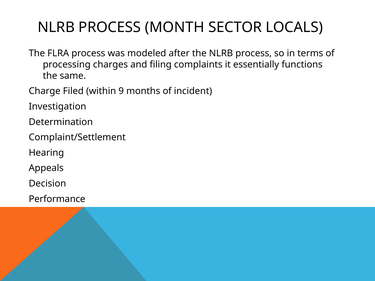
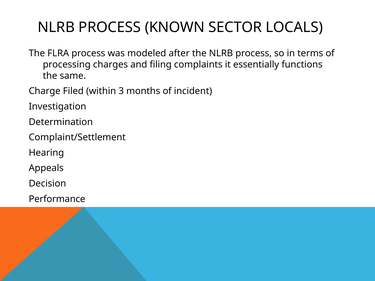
MONTH: MONTH -> KNOWN
9: 9 -> 3
